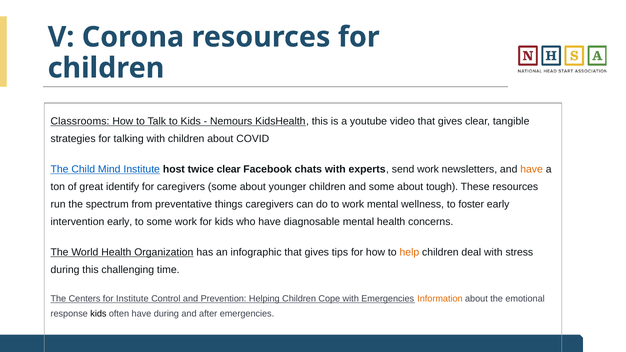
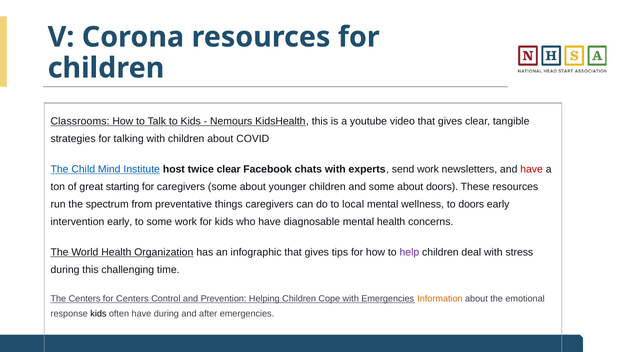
have at (532, 169) colour: orange -> red
identify: identify -> starting
about tough: tough -> doors
to work: work -> local
to foster: foster -> doors
help colour: orange -> purple
for Institute: Institute -> Centers
